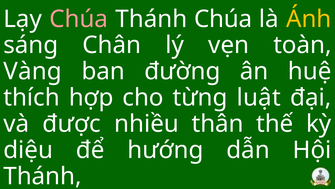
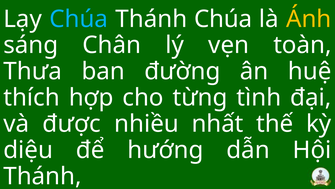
Chúa at (79, 19) colour: pink -> light blue
Vàng: Vàng -> Thưa
luật: luật -> tình
thân: thân -> nhất
